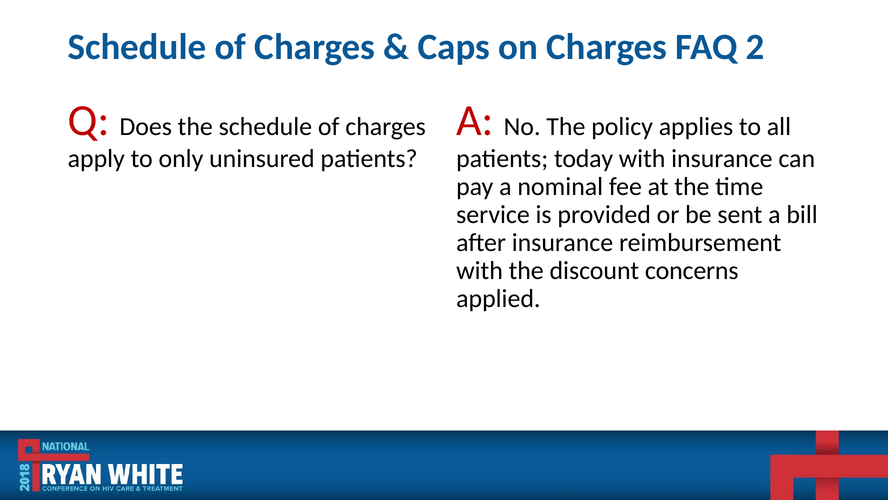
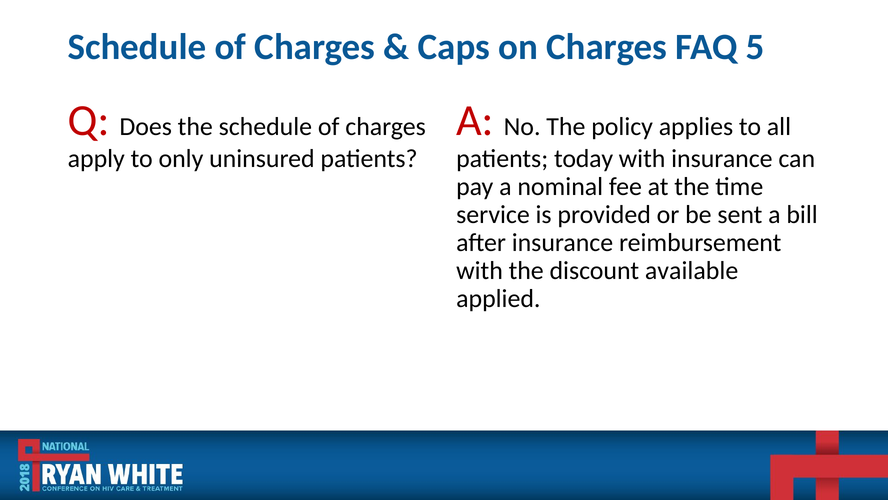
2: 2 -> 5
concerns: concerns -> available
